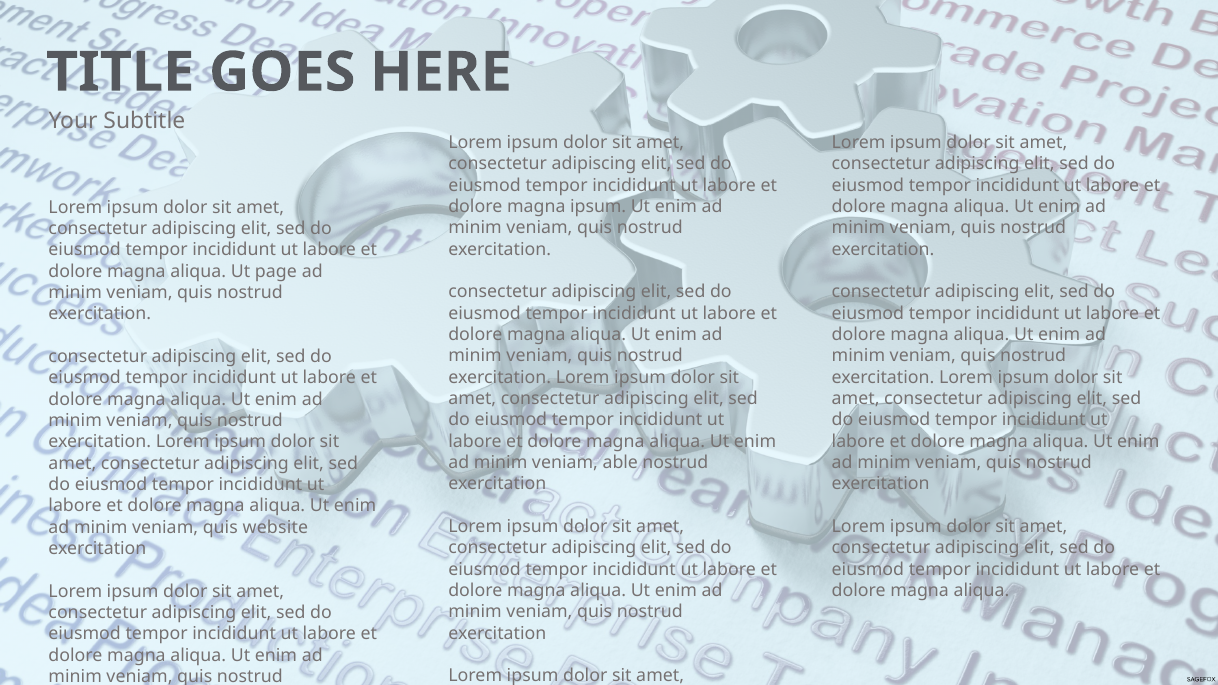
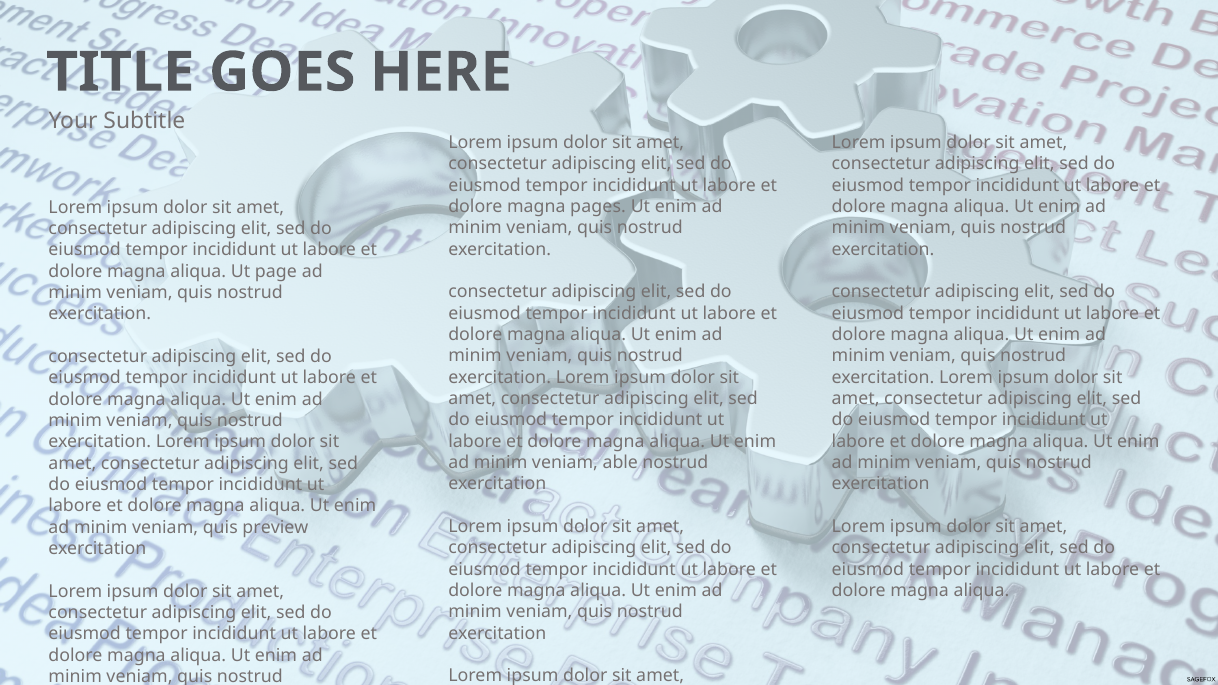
magna ipsum: ipsum -> pages
website: website -> preview
